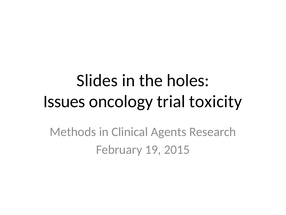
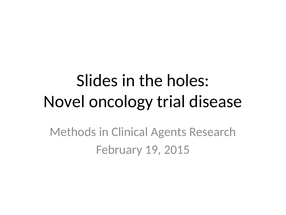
Issues: Issues -> Novel
toxicity: toxicity -> disease
